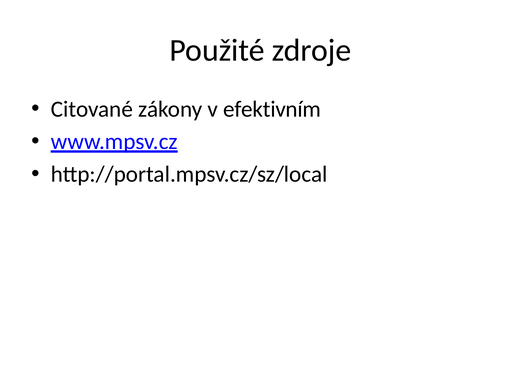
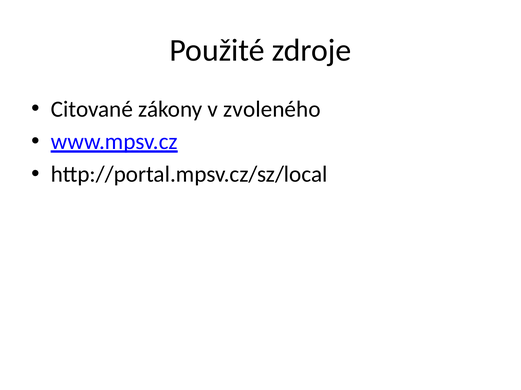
efektivním: efektivním -> zvoleného
